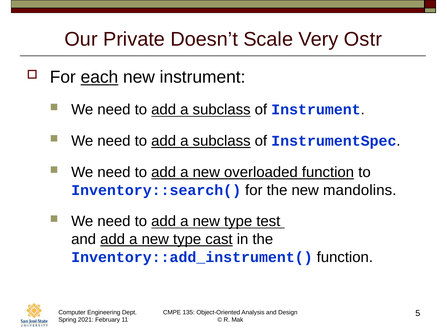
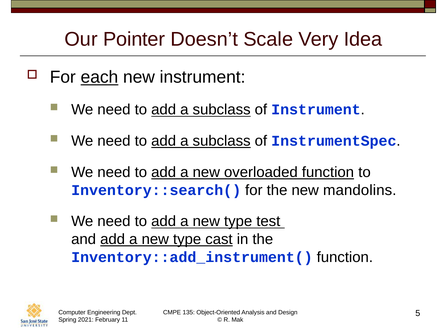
Private: Private -> Pointer
Ostr: Ostr -> Idea
